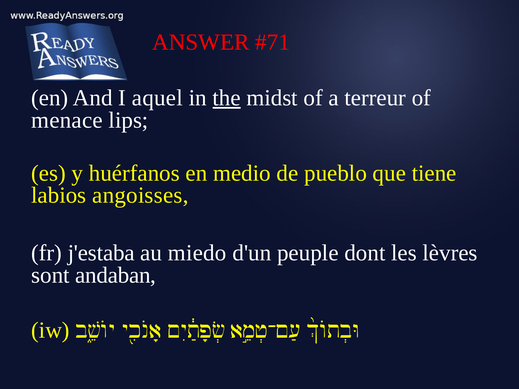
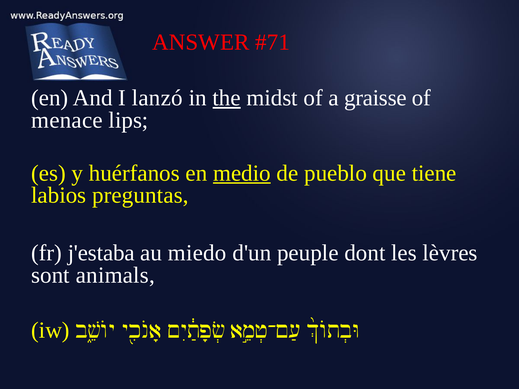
aquel: aquel -> lanzó
terreur: terreur -> graisse
medio underline: none -> present
angoisses: angoisses -> preguntas
andaban: andaban -> animals
